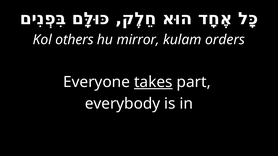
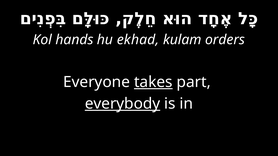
others: others -> hands
mirror: mirror -> ekhad
everybody underline: none -> present
